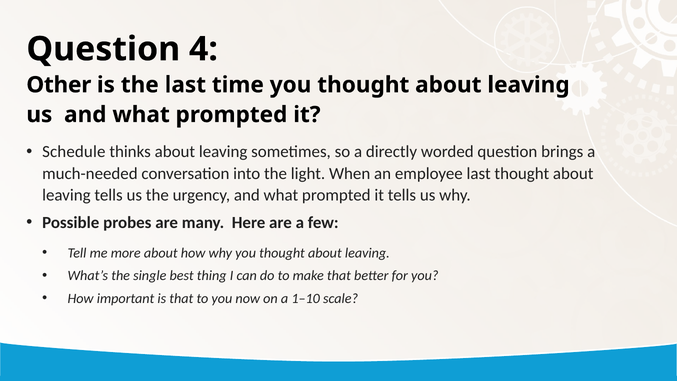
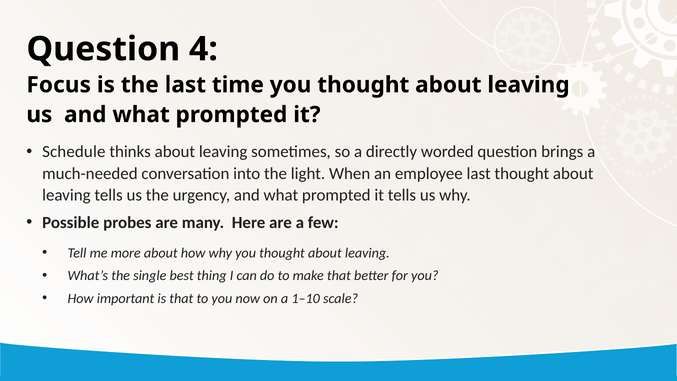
Other: Other -> Focus
